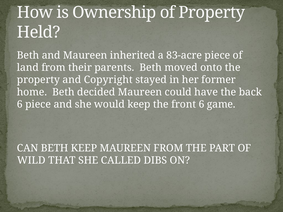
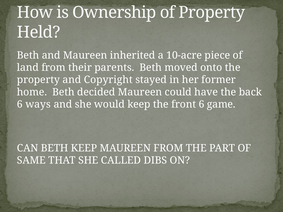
83-acre: 83-acre -> 10-acre
6 piece: piece -> ways
WILD: WILD -> SAME
